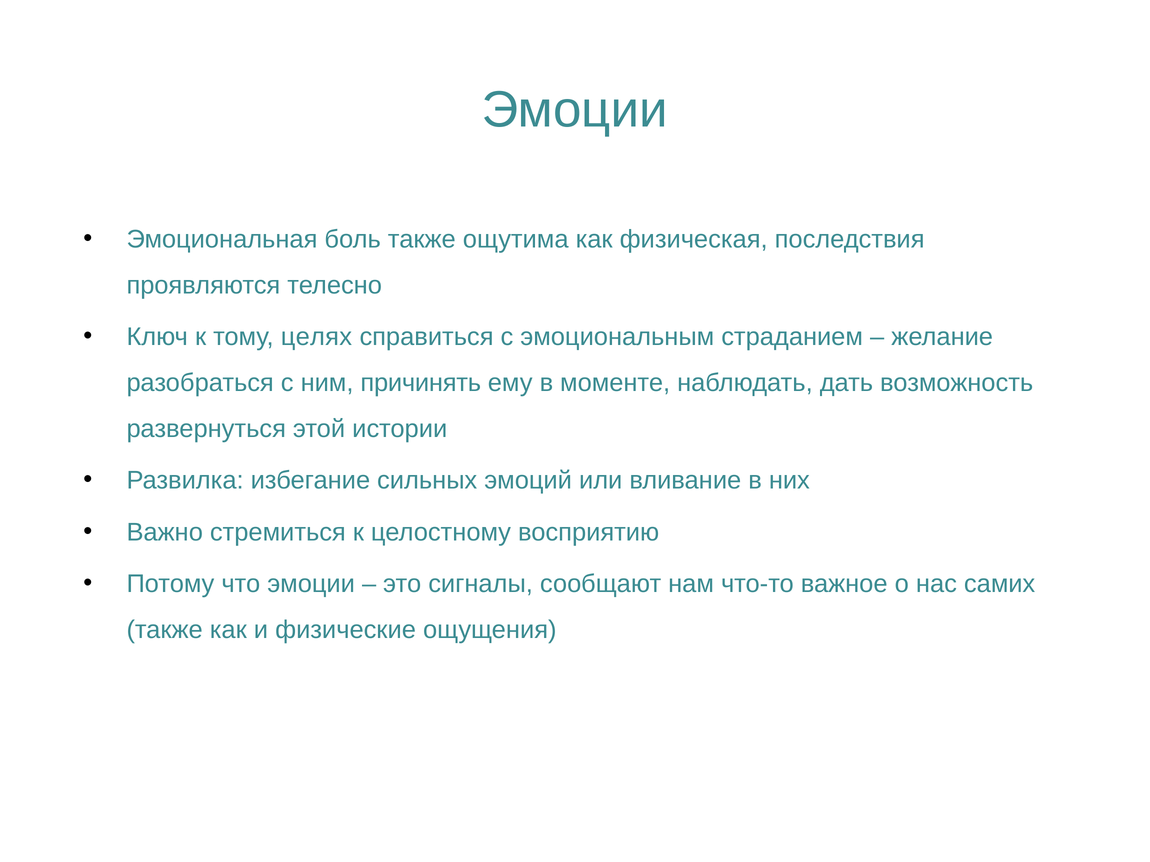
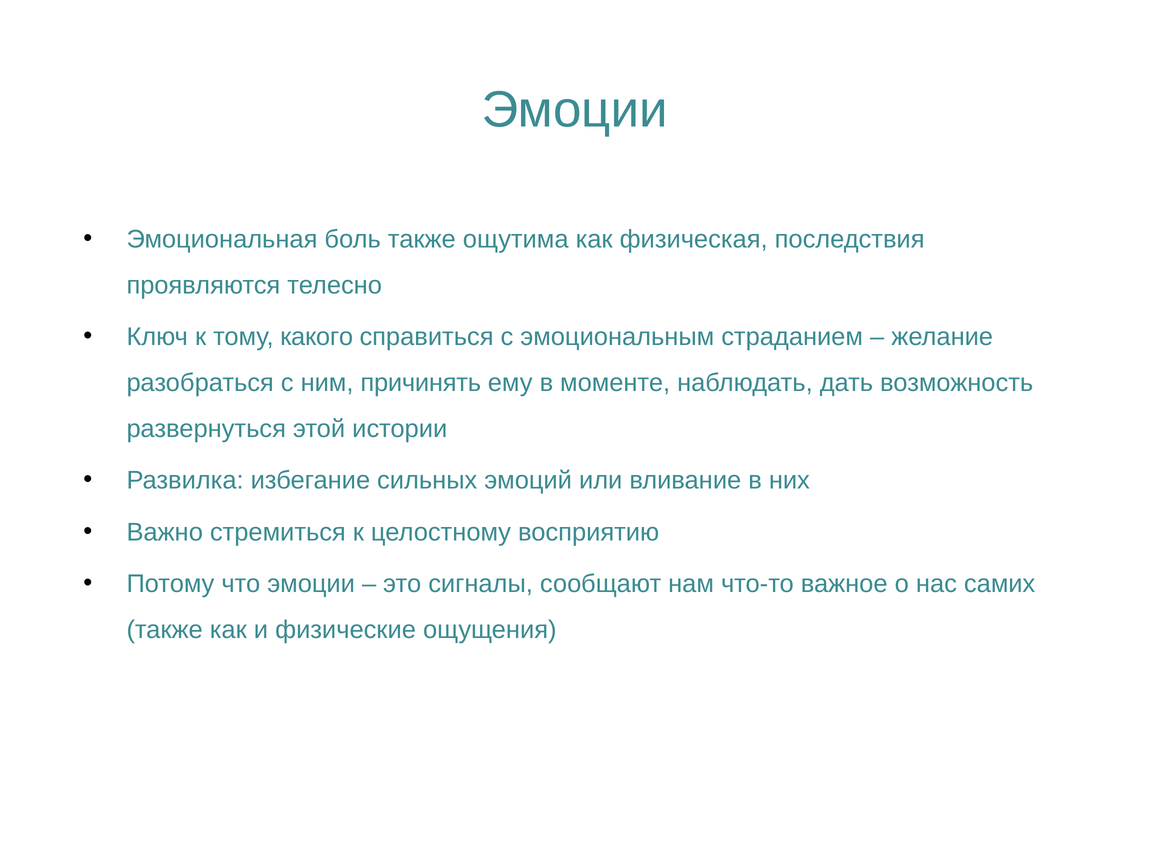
целях: целях -> какого
